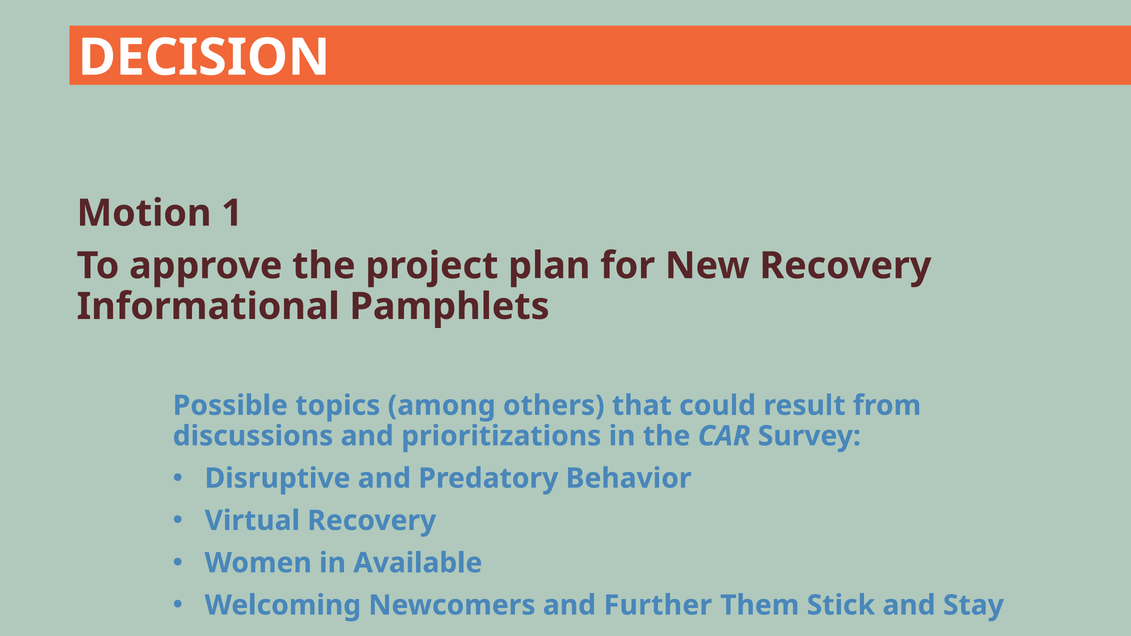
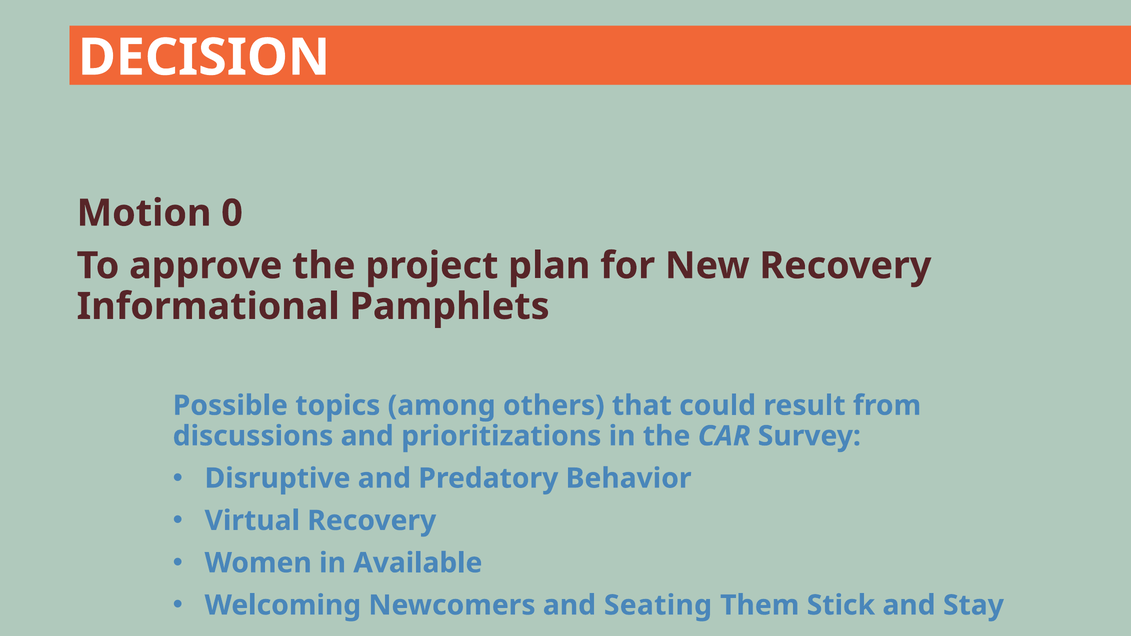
1: 1 -> 0
Further: Further -> Seating
